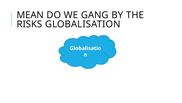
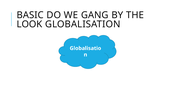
MEAN: MEAN -> BASIC
RISKS: RISKS -> LOOK
